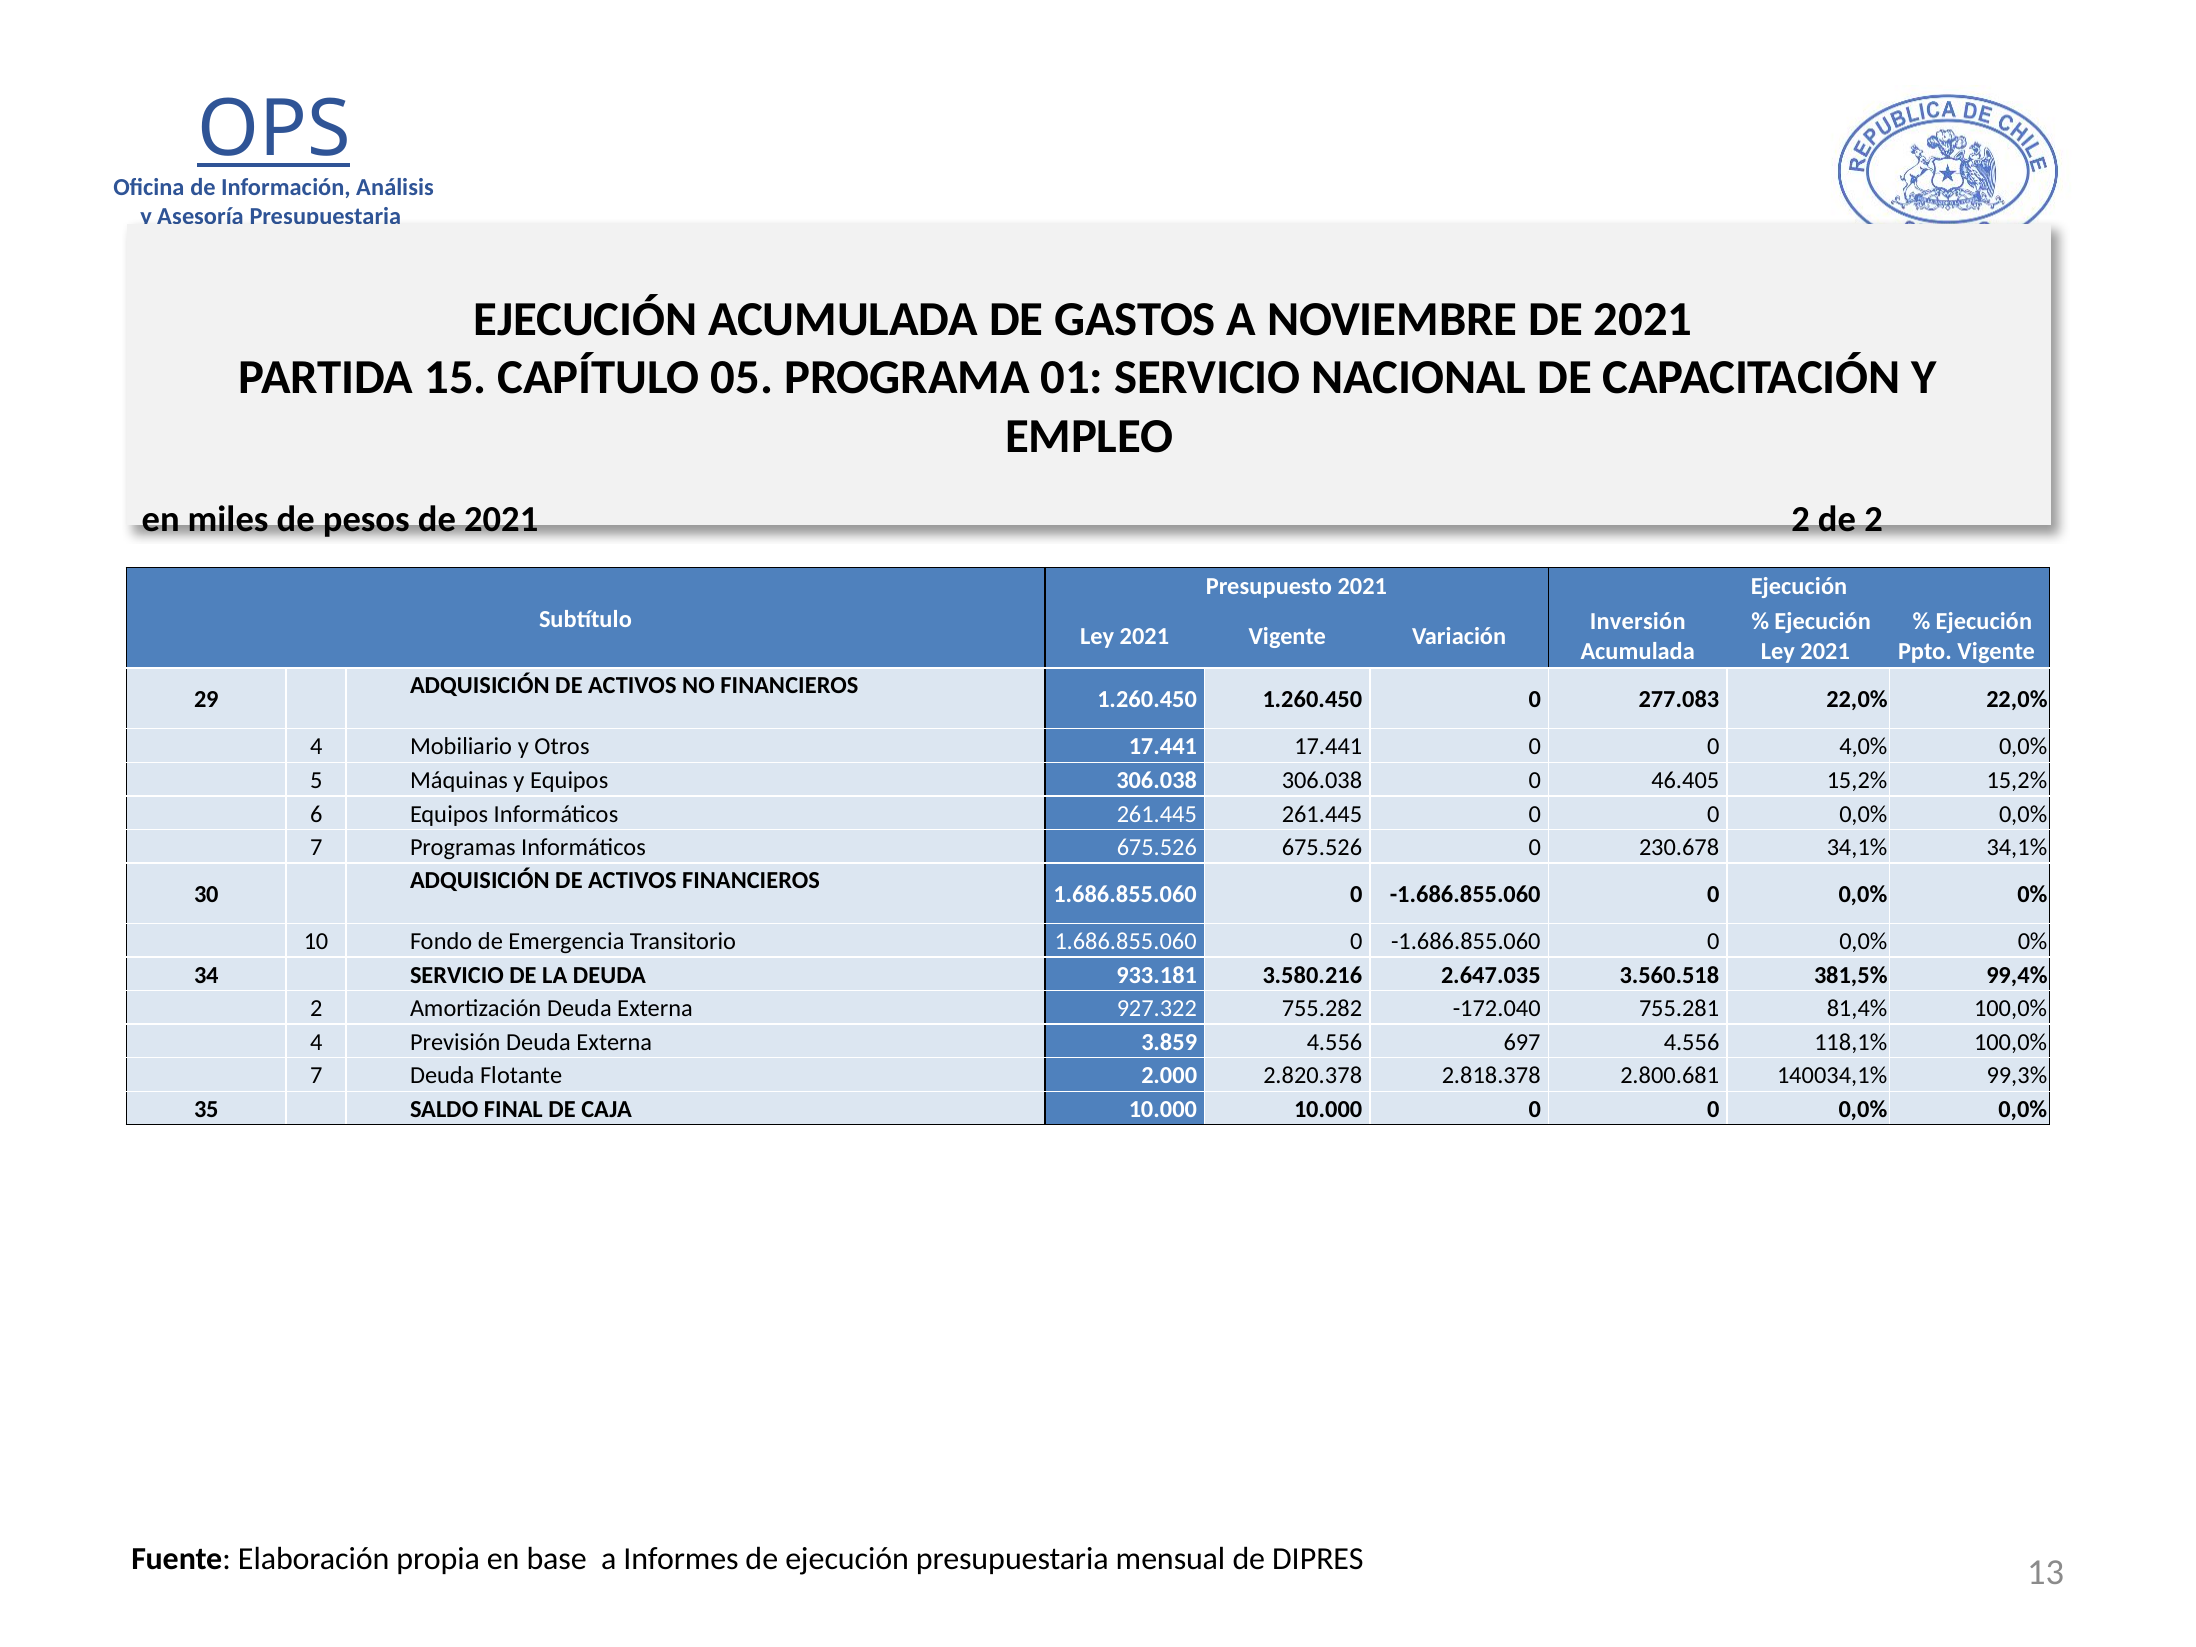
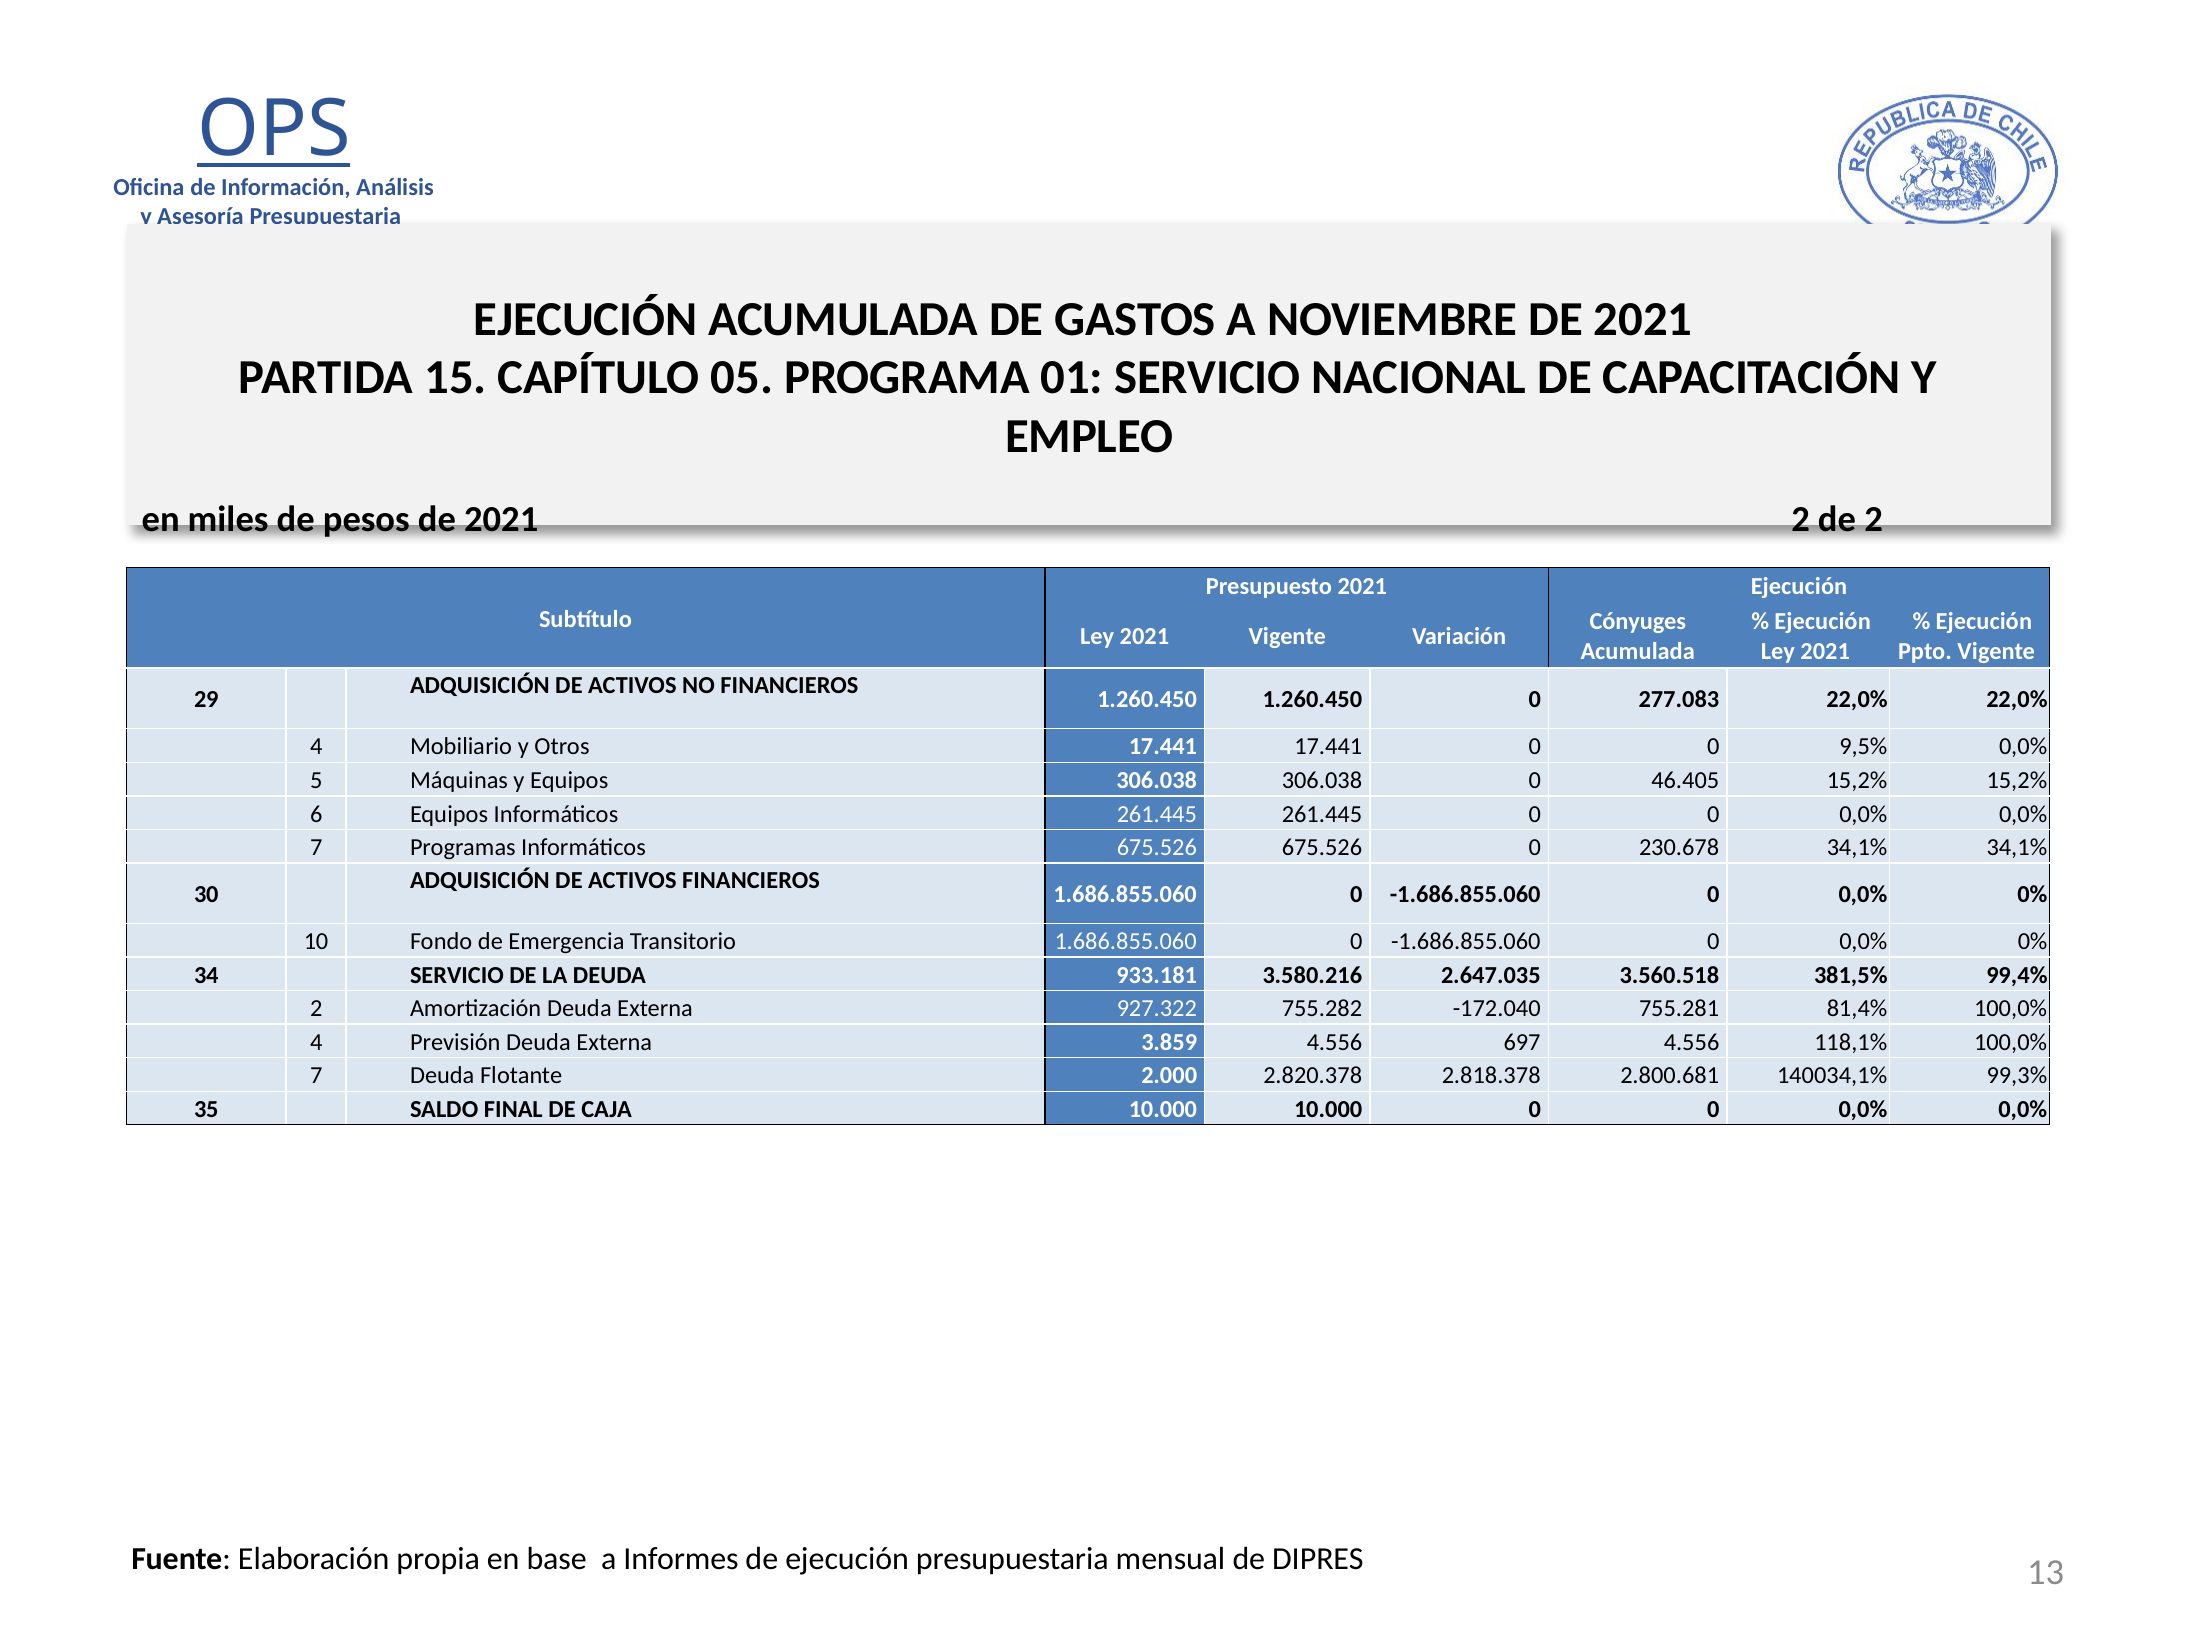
Inversión: Inversión -> Cónyuges
4,0%: 4,0% -> 9,5%
